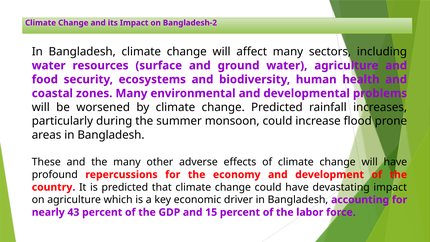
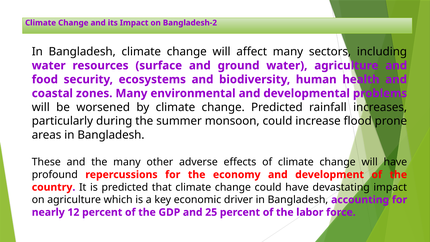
43: 43 -> 12
15: 15 -> 25
